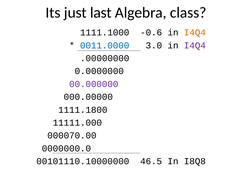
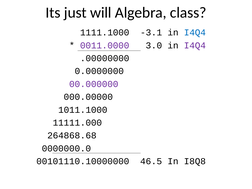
last: last -> will
-0.6: -0.6 -> -3.1
I4Q4 at (195, 33) colour: orange -> blue
0011.0000 colour: blue -> purple
1111.1800: 1111.1800 -> 1011.1000
000070.00: 000070.00 -> 264868.68
